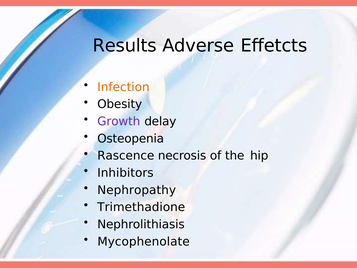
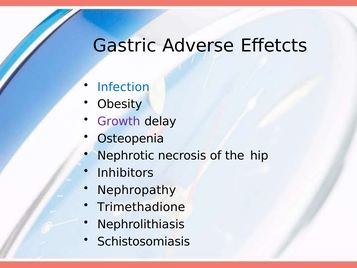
Results: Results -> Gastric
Infection colour: orange -> blue
Rascence: Rascence -> Nephrotic
Mycophenolate: Mycophenolate -> Schistosomiasis
